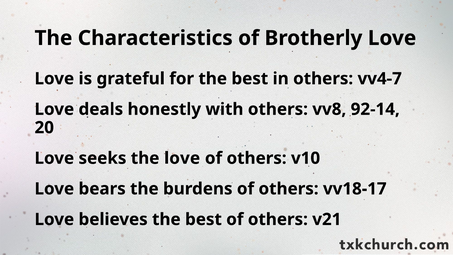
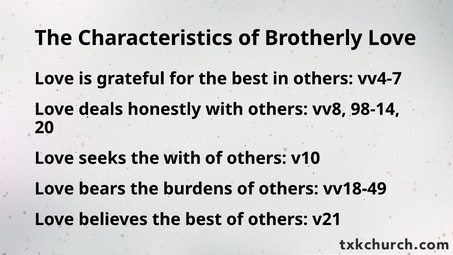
92-14: 92-14 -> 98-14
the love: love -> with
vv18-17: vv18-17 -> vv18-49
